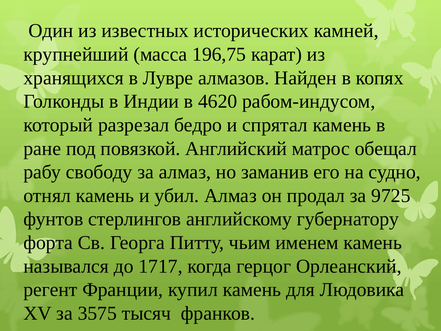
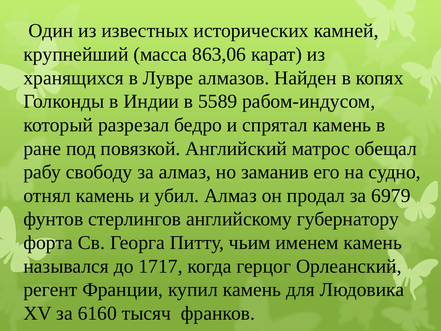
196,75: 196,75 -> 863,06
4620: 4620 -> 5589
9725: 9725 -> 6979
3575: 3575 -> 6160
